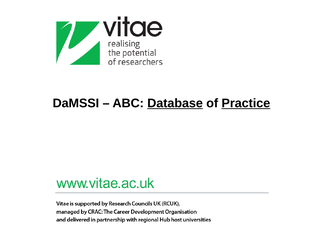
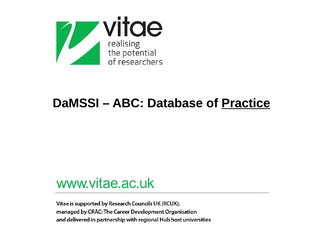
Database underline: present -> none
